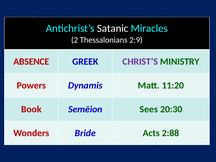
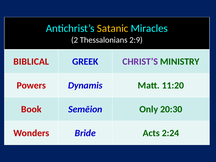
Satanic colour: white -> yellow
ABSENCE: ABSENCE -> BIBLICAL
Sees: Sees -> Only
2:88: 2:88 -> 2:24
